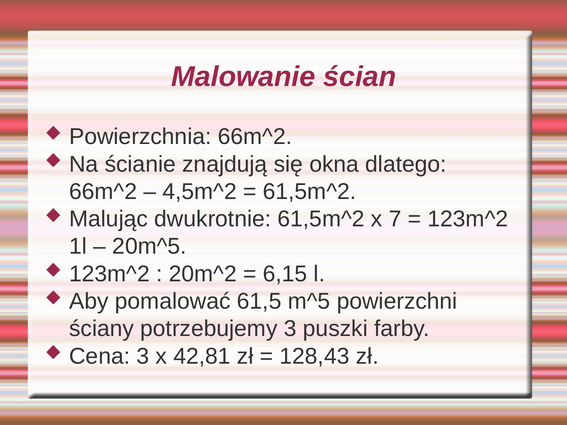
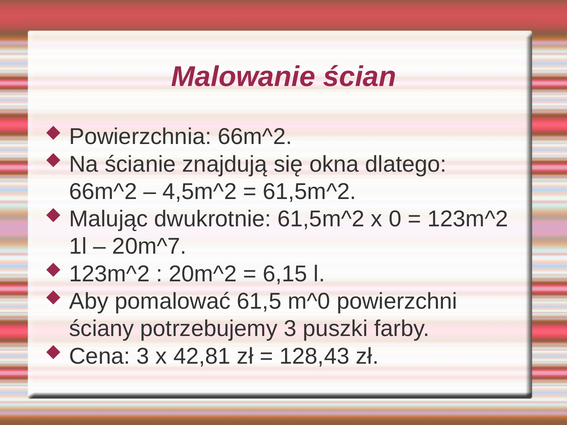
7: 7 -> 0
20m^5: 20m^5 -> 20m^7
m^5: m^5 -> m^0
